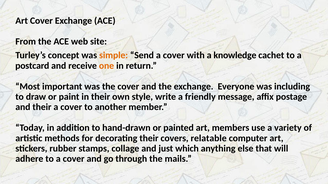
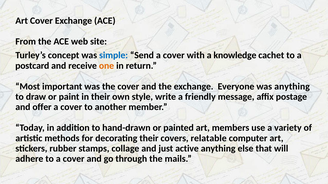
simple colour: orange -> blue
was including: including -> anything
and their: their -> offer
which: which -> active
